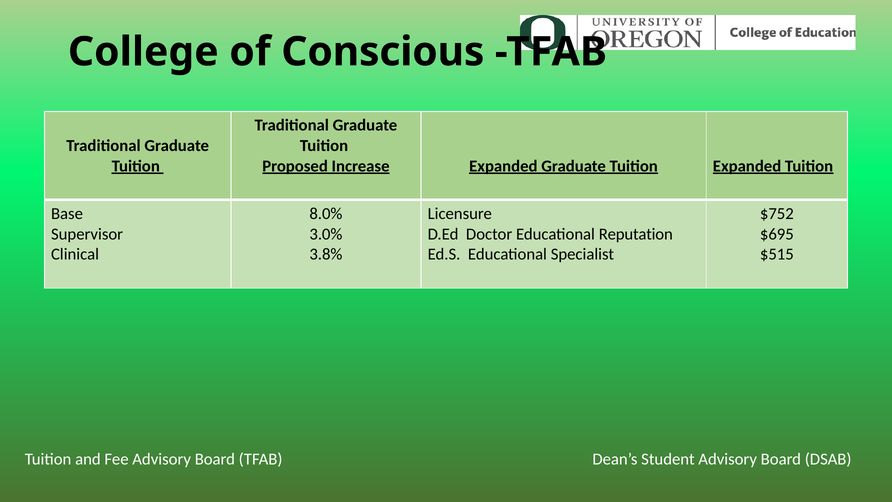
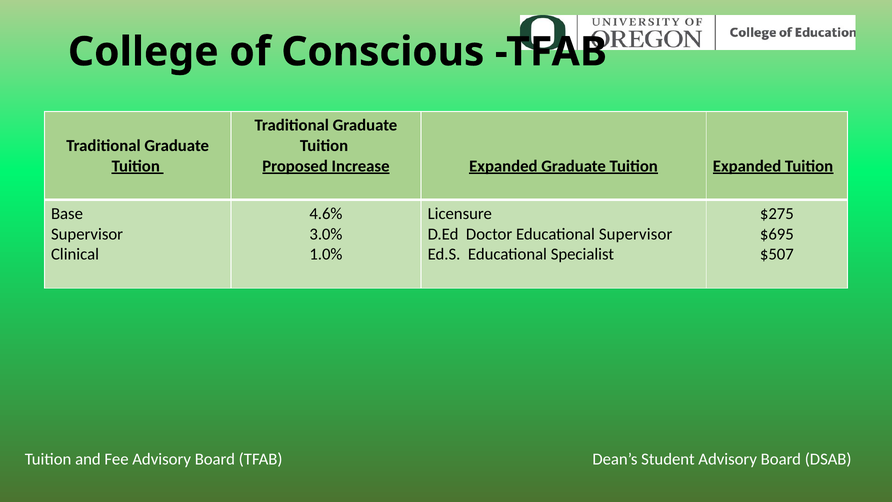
8.0%: 8.0% -> 4.6%
$752: $752 -> $275
Educational Reputation: Reputation -> Supervisor
3.8%: 3.8% -> 1.0%
$515: $515 -> $507
